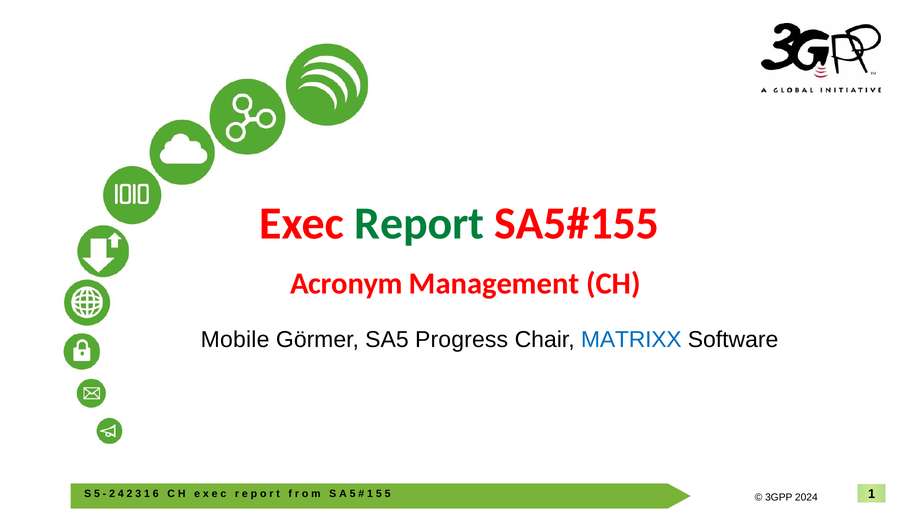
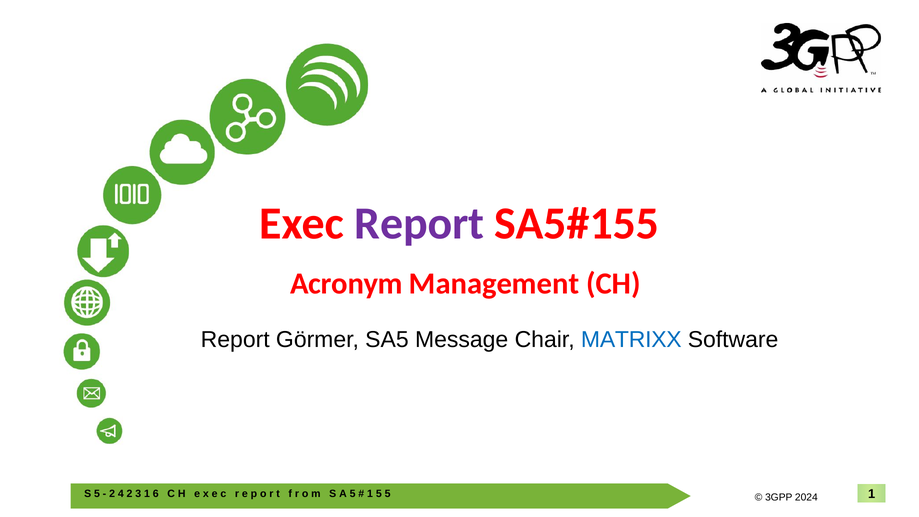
Report at (419, 223) colour: green -> purple
Mobile at (235, 340): Mobile -> Report
Progress: Progress -> Message
